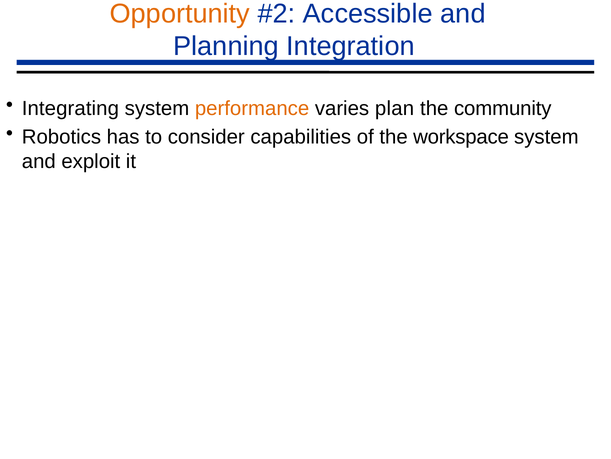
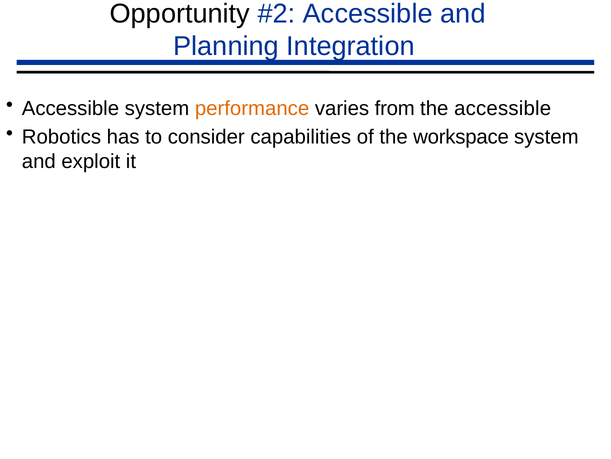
Opportunity colour: orange -> black
Integrating at (70, 108): Integrating -> Accessible
plan: plan -> from
the community: community -> accessible
